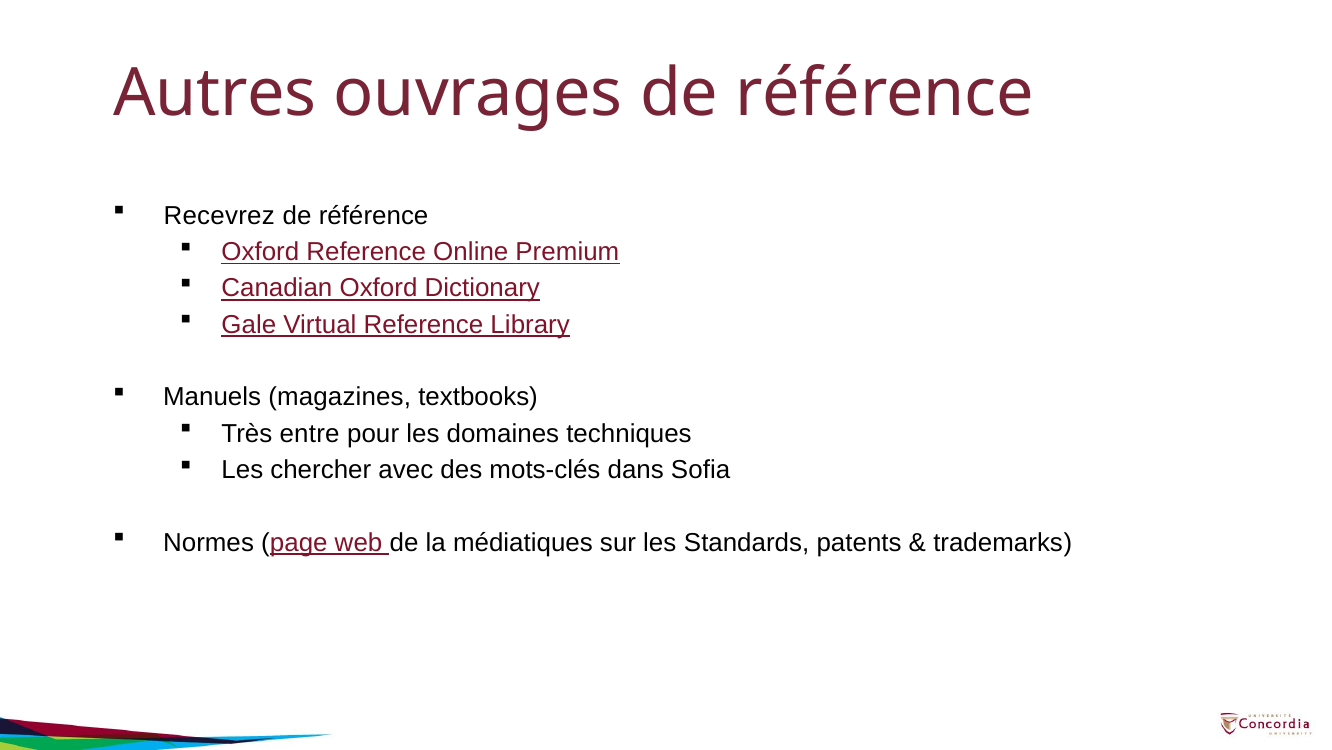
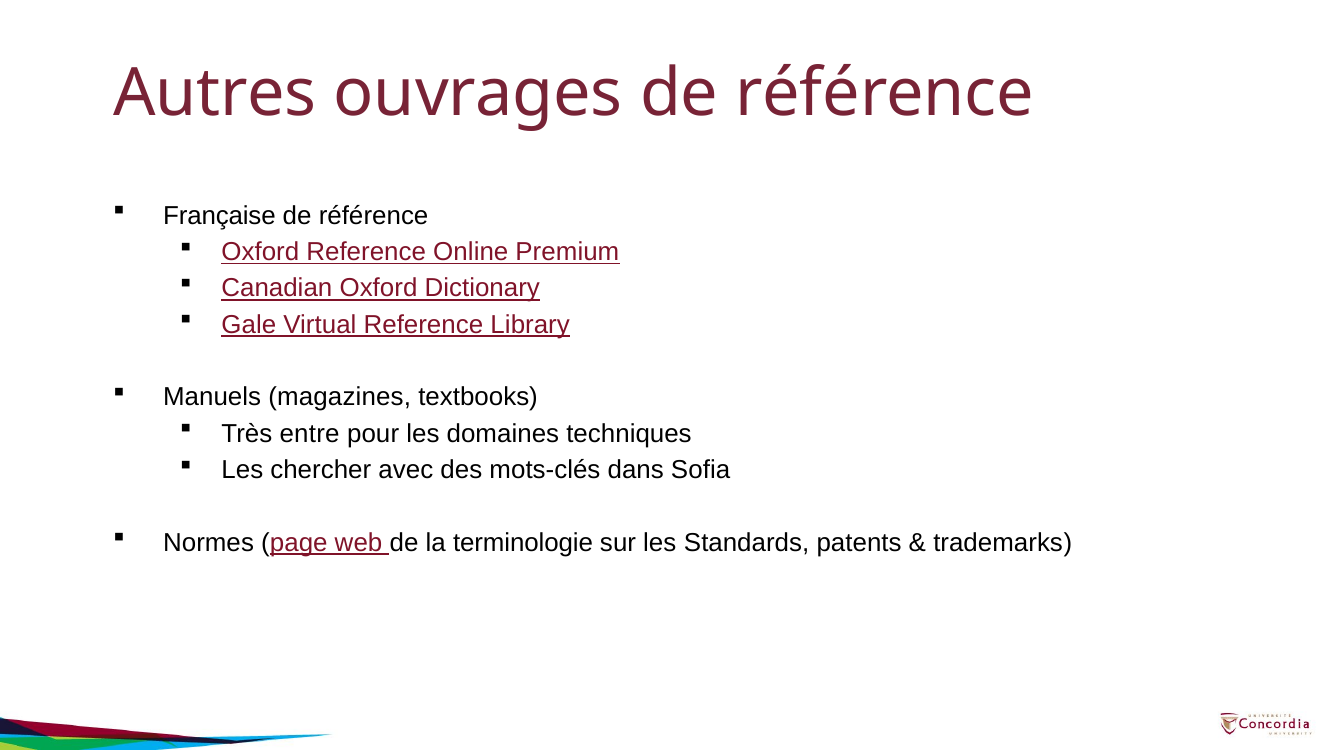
Recevrez: Recevrez -> Française
médiatiques: médiatiques -> terminologie
